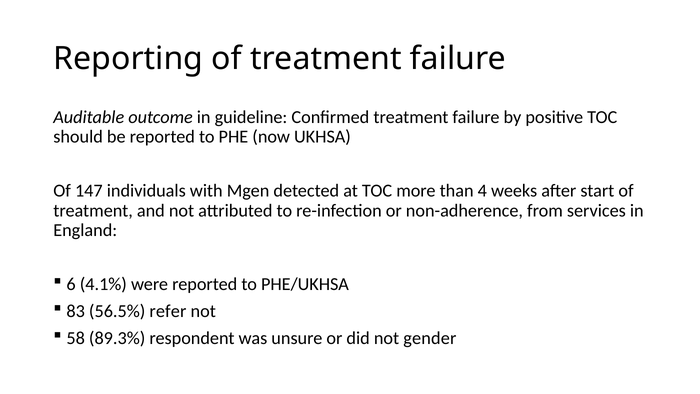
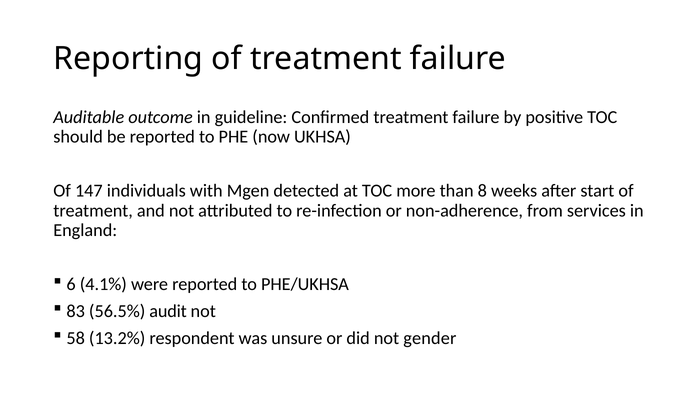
4: 4 -> 8
refer: refer -> audit
89.3%: 89.3% -> 13.2%
